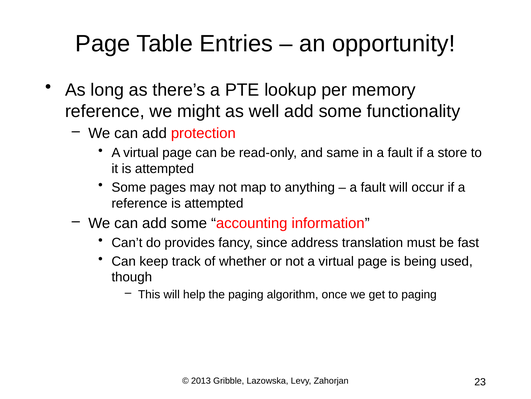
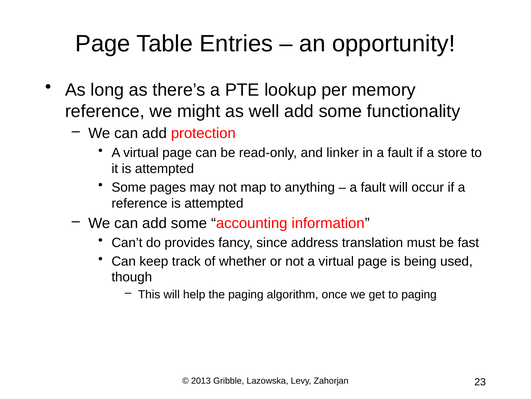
same: same -> linker
